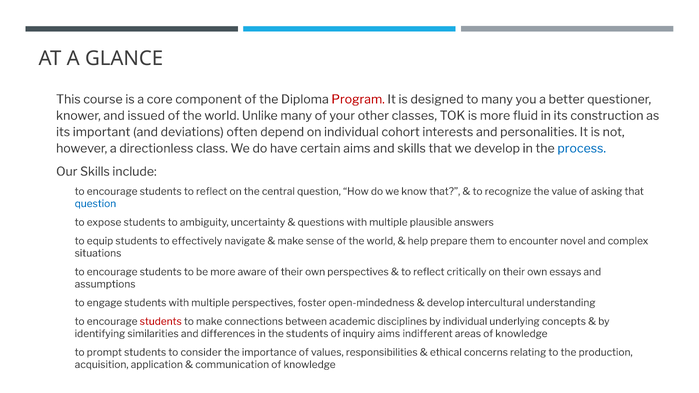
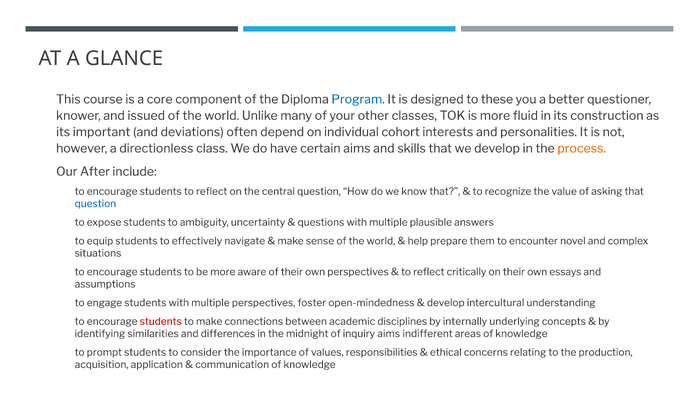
Program colour: red -> blue
to many: many -> these
process colour: blue -> orange
Skills at (95, 172): Skills -> After
by individual: individual -> internally
the students: students -> midnight
